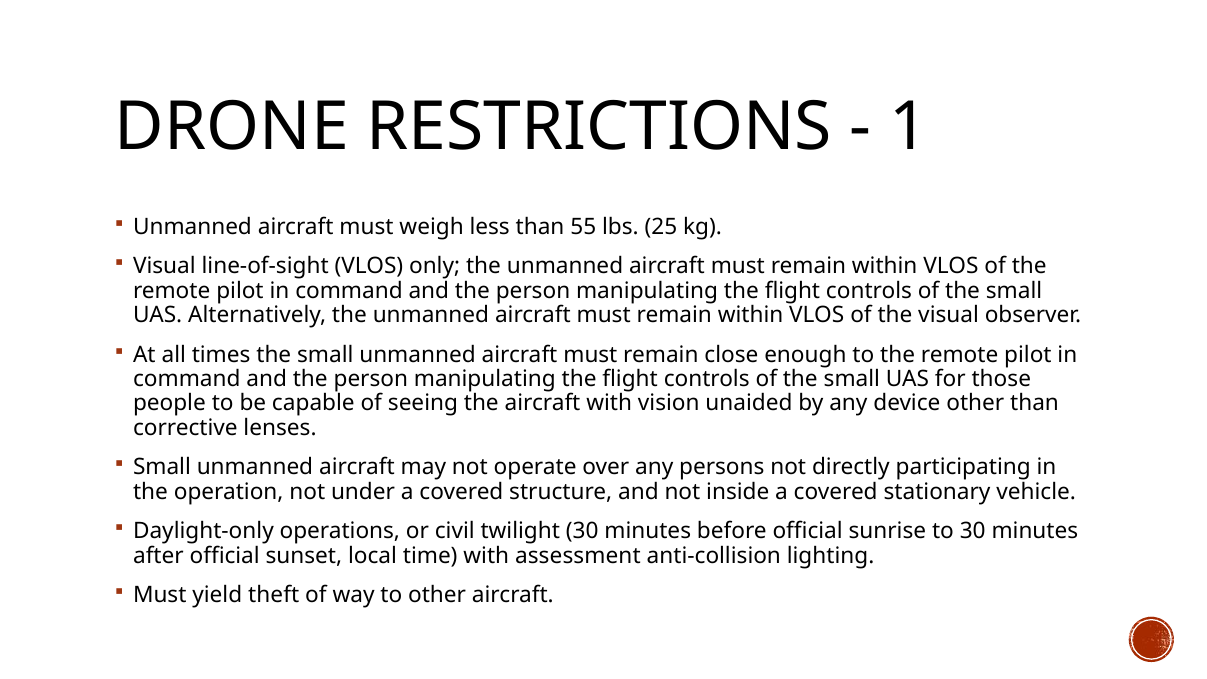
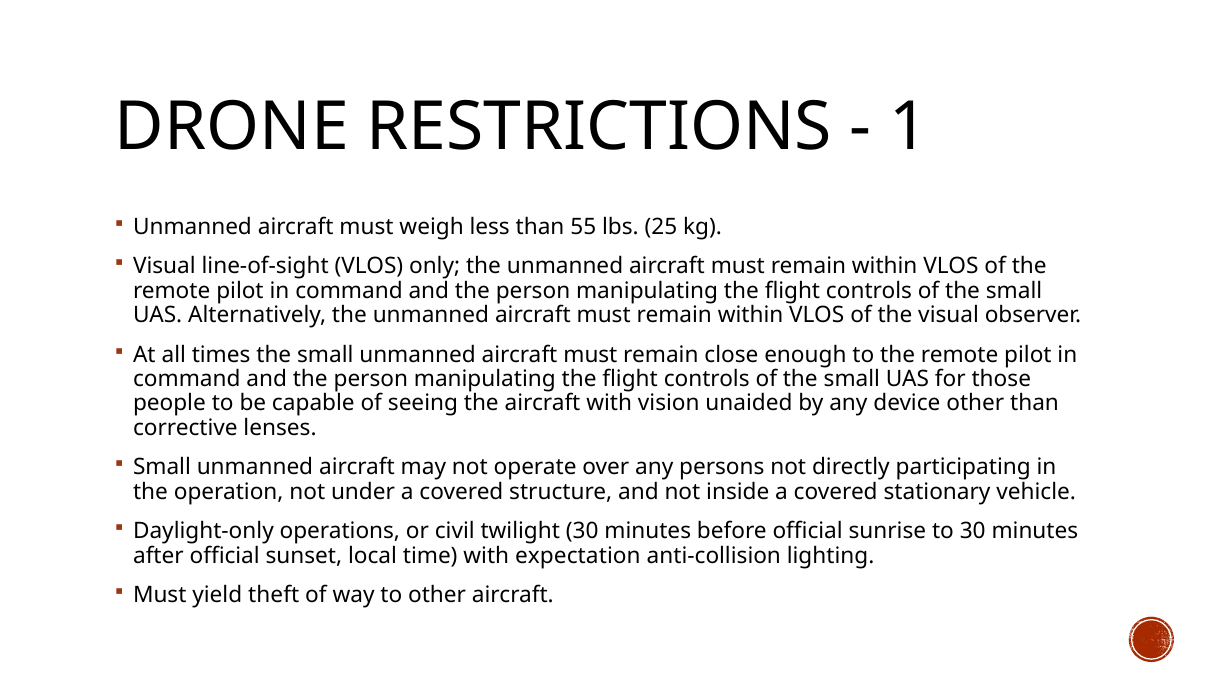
assessment: assessment -> expectation
